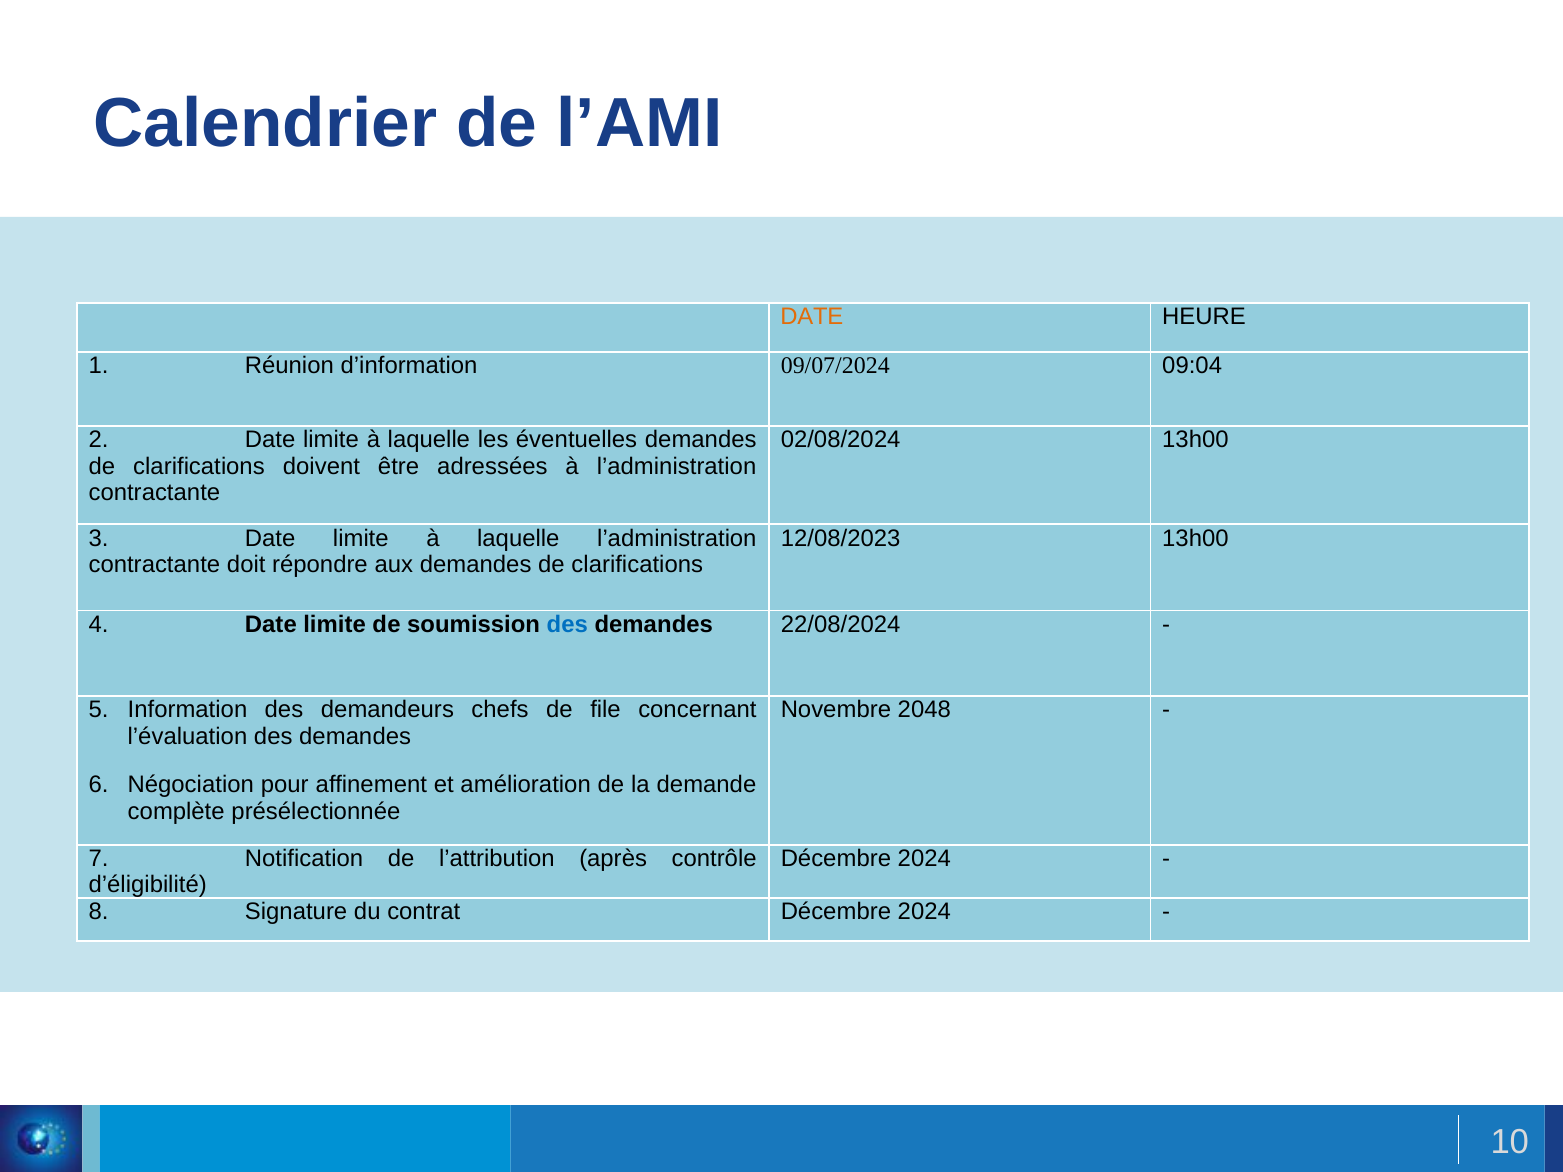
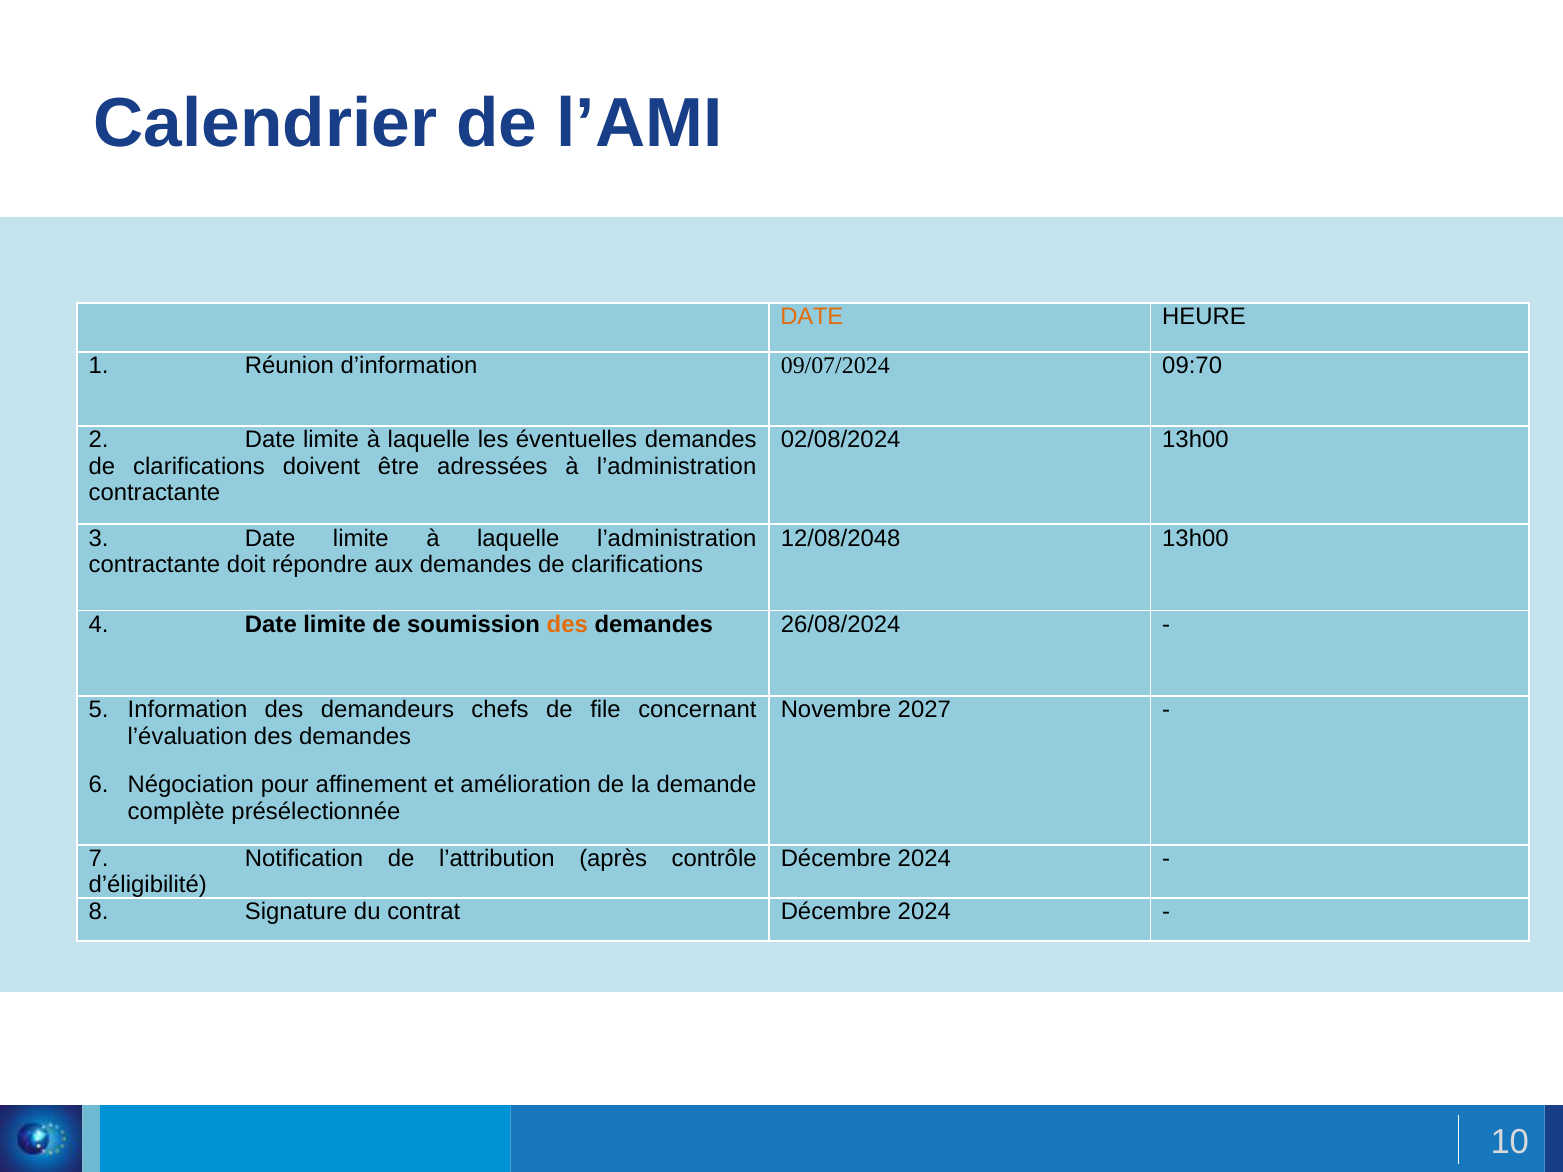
09:04: 09:04 -> 09:70
12/08/2023: 12/08/2023 -> 12/08/2048
des at (567, 624) colour: blue -> orange
22/08/2024: 22/08/2024 -> 26/08/2024
2048: 2048 -> 2027
